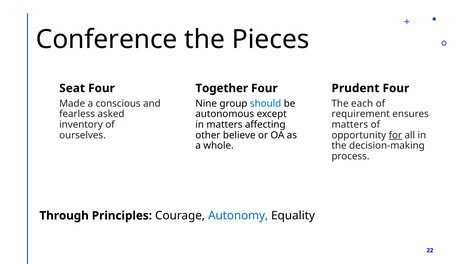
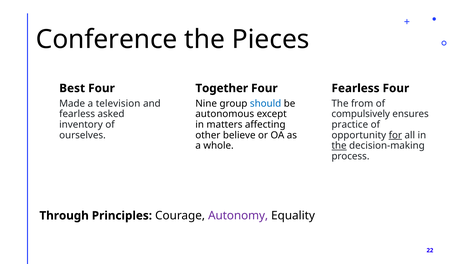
Seat: Seat -> Best
Prudent at (355, 88): Prudent -> Fearless
conscious: conscious -> television
each: each -> from
requirement: requirement -> compulsively
matters at (350, 124): matters -> practice
the at (339, 146) underline: none -> present
Autonomy colour: blue -> purple
